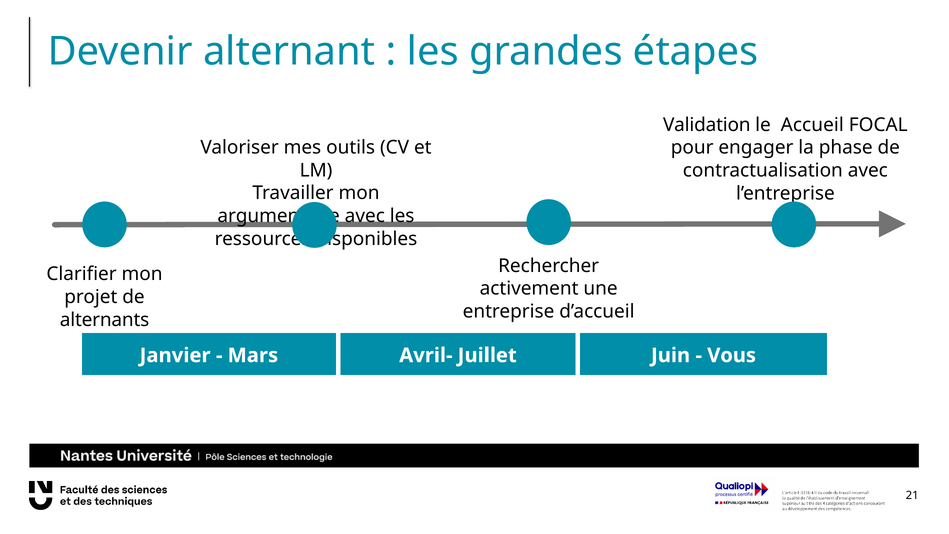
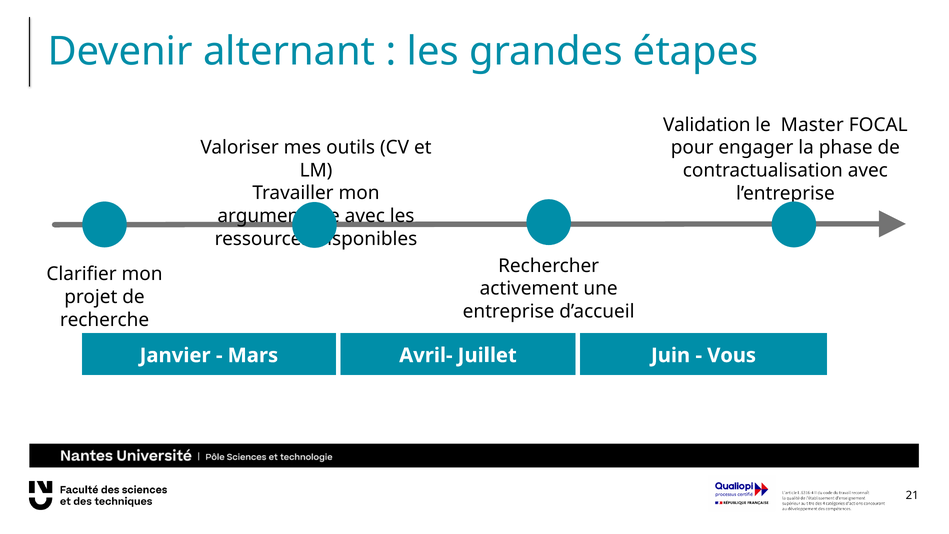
Accueil: Accueil -> Master
alternants: alternants -> recherche
